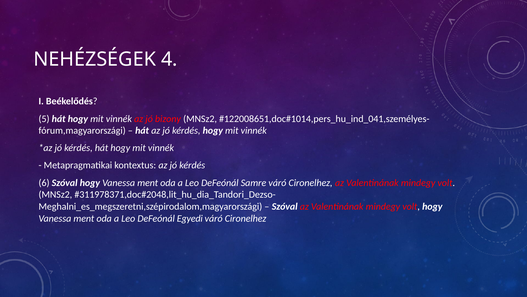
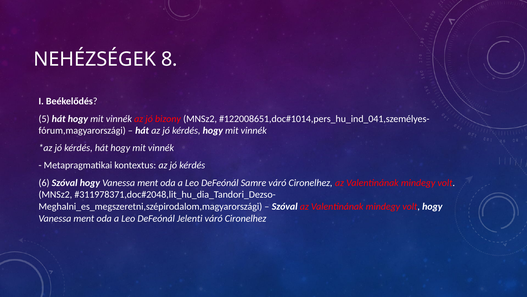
4: 4 -> 8
Egyedi: Egyedi -> Jelenti
